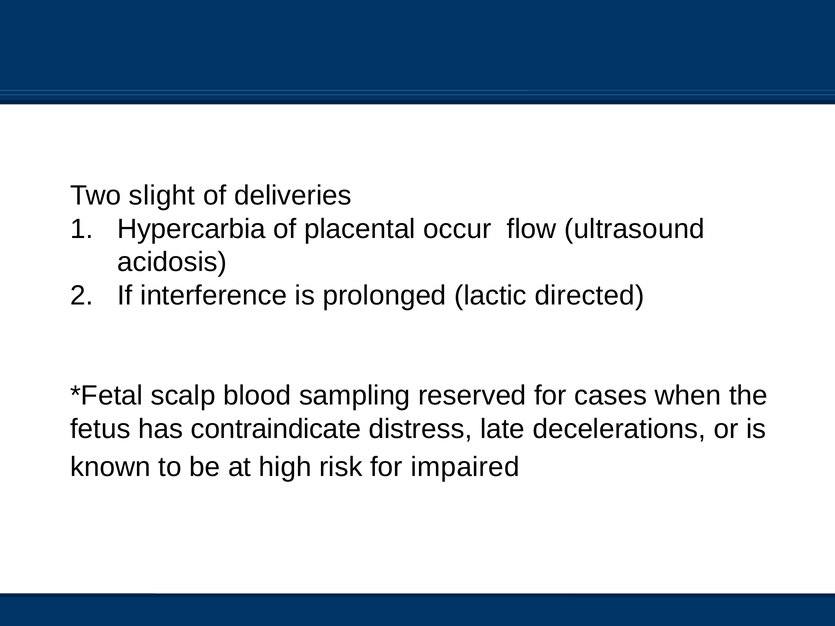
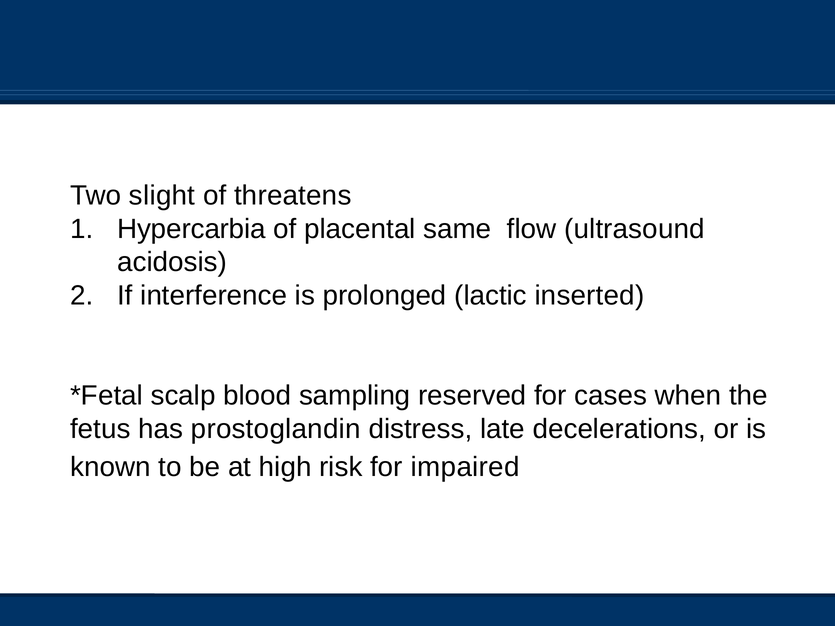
deliveries: deliveries -> threatens
occur: occur -> same
directed: directed -> inserted
contraindicate: contraindicate -> prostoglandin
